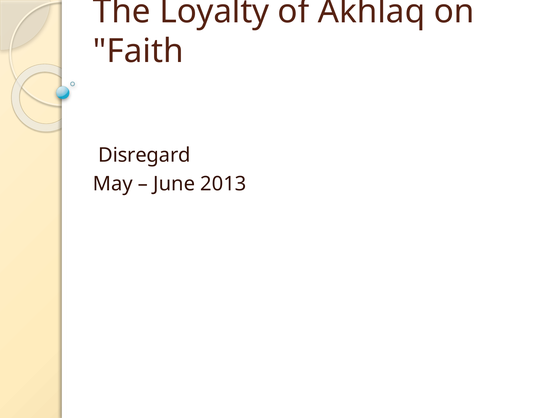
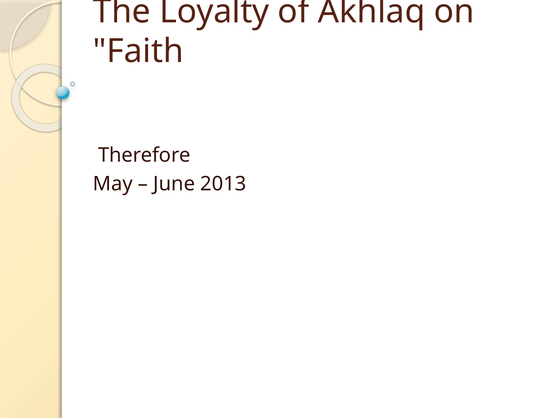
Disregard: Disregard -> Therefore
